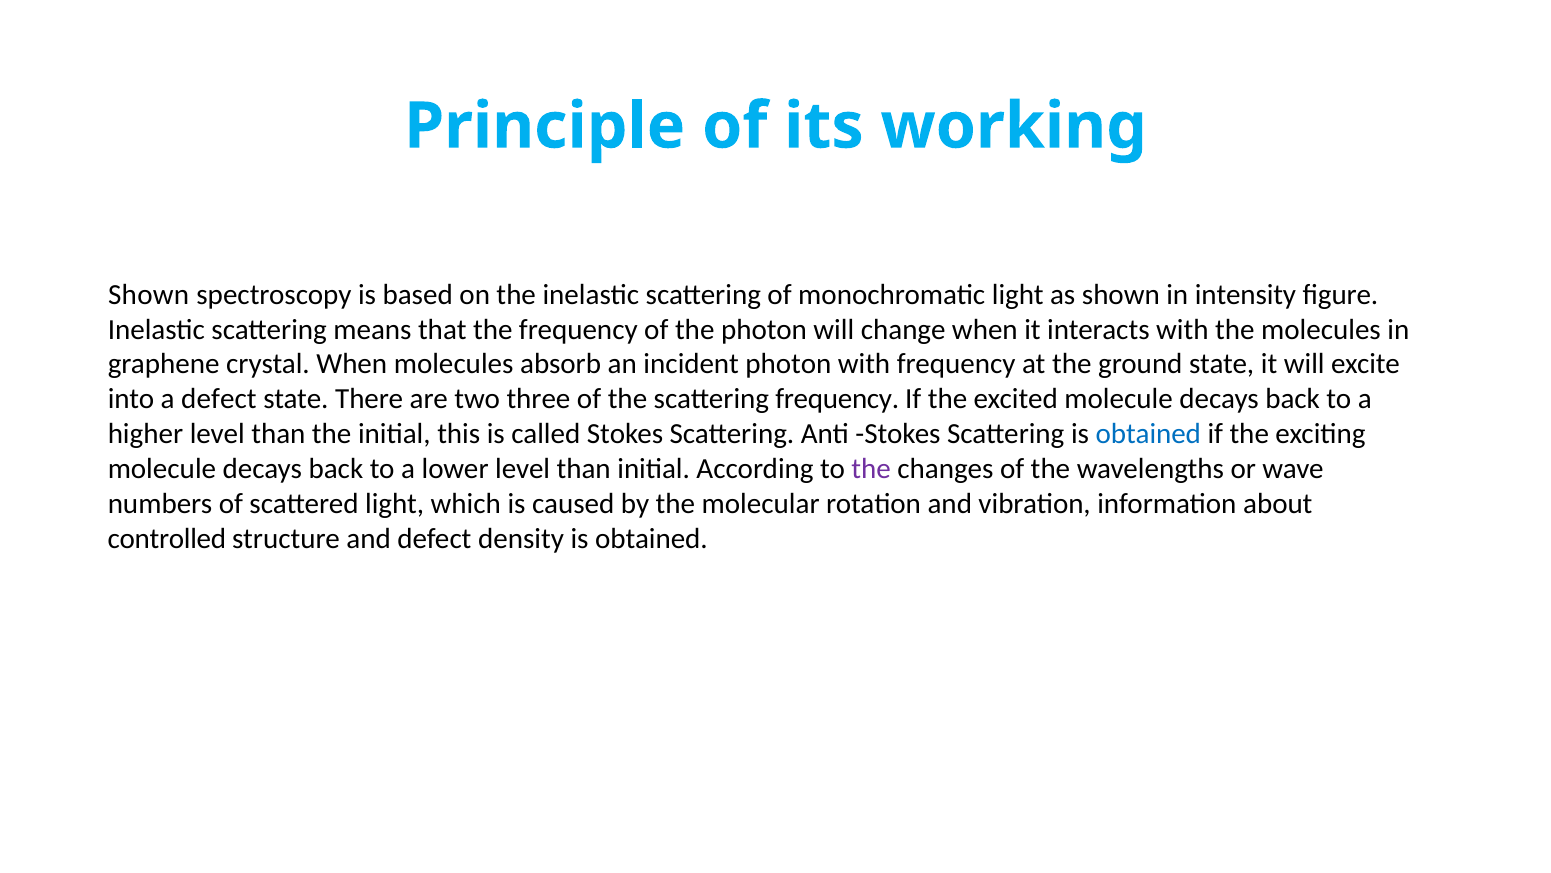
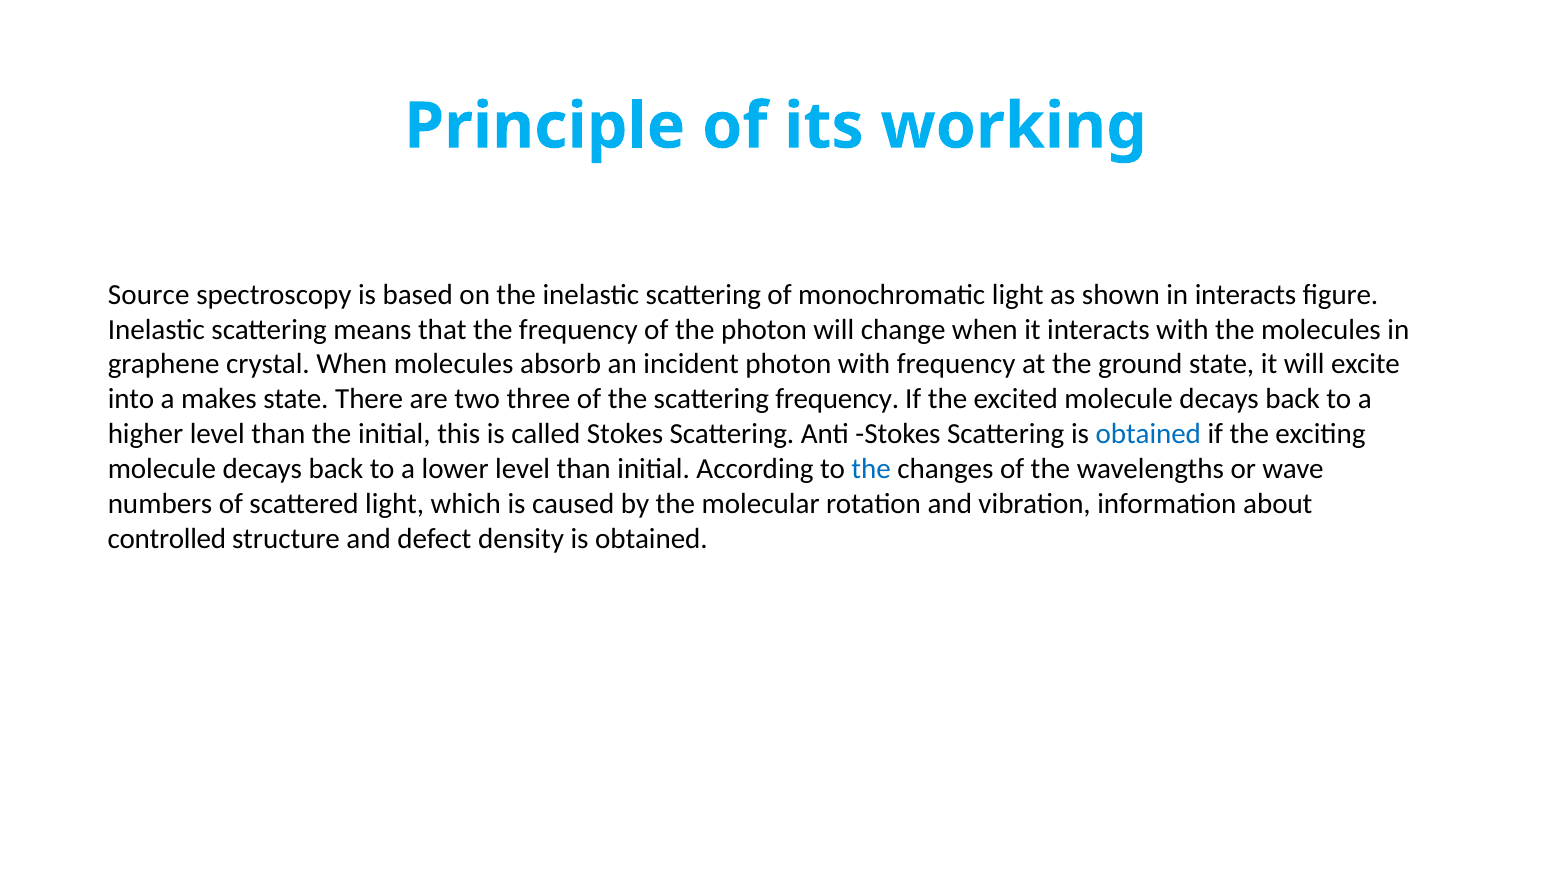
Shown at (149, 294): Shown -> Source
in intensity: intensity -> interacts
a defect: defect -> makes
the at (871, 469) colour: purple -> blue
